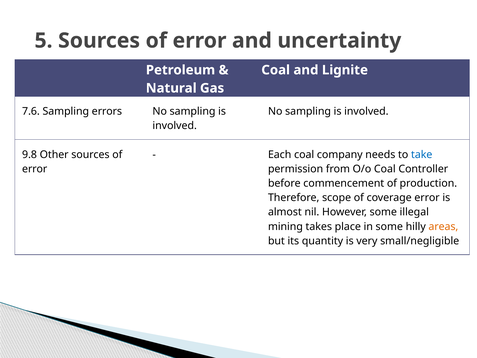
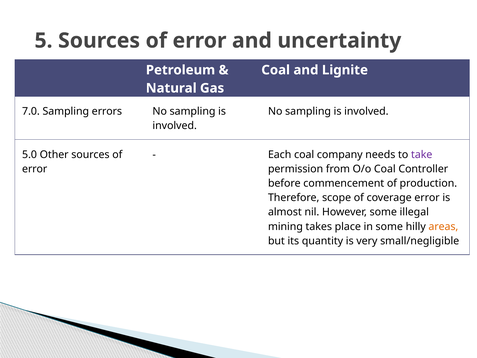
7.6: 7.6 -> 7.0
9.8: 9.8 -> 5.0
take colour: blue -> purple
